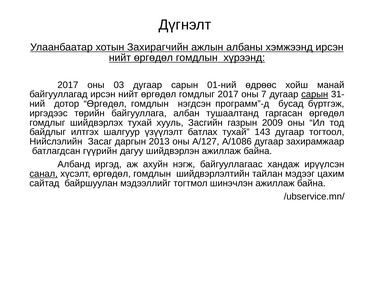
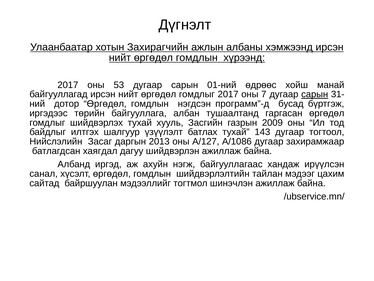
03: 03 -> 53
гүүрийн: гүүрийн -> хаягдал
санал underline: present -> none
